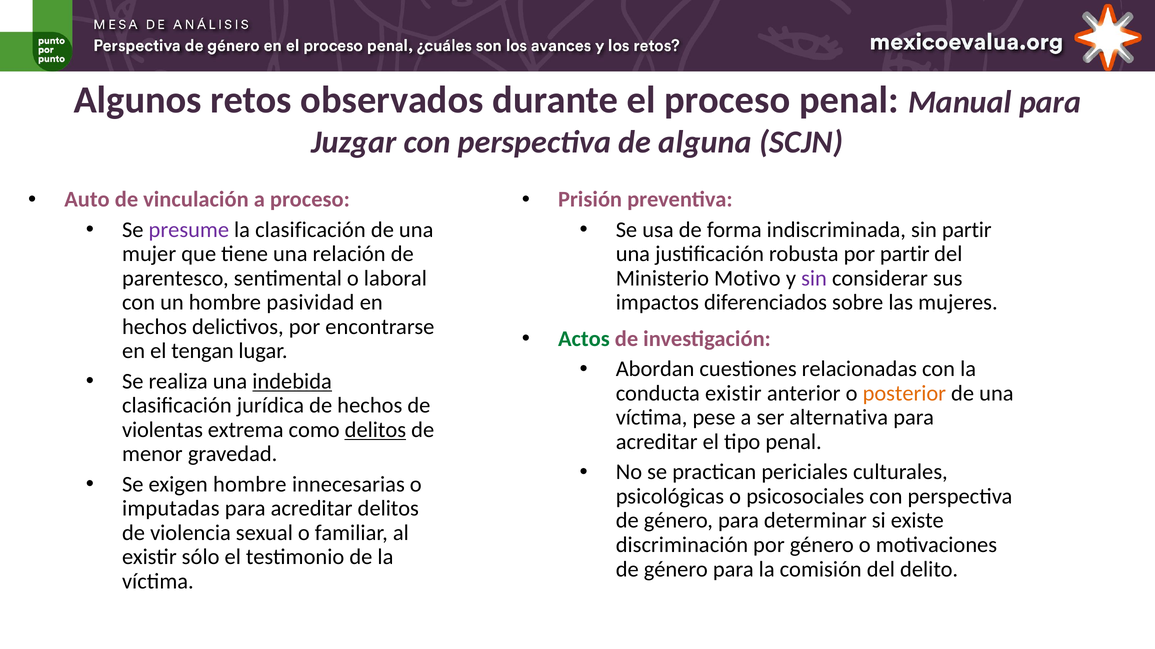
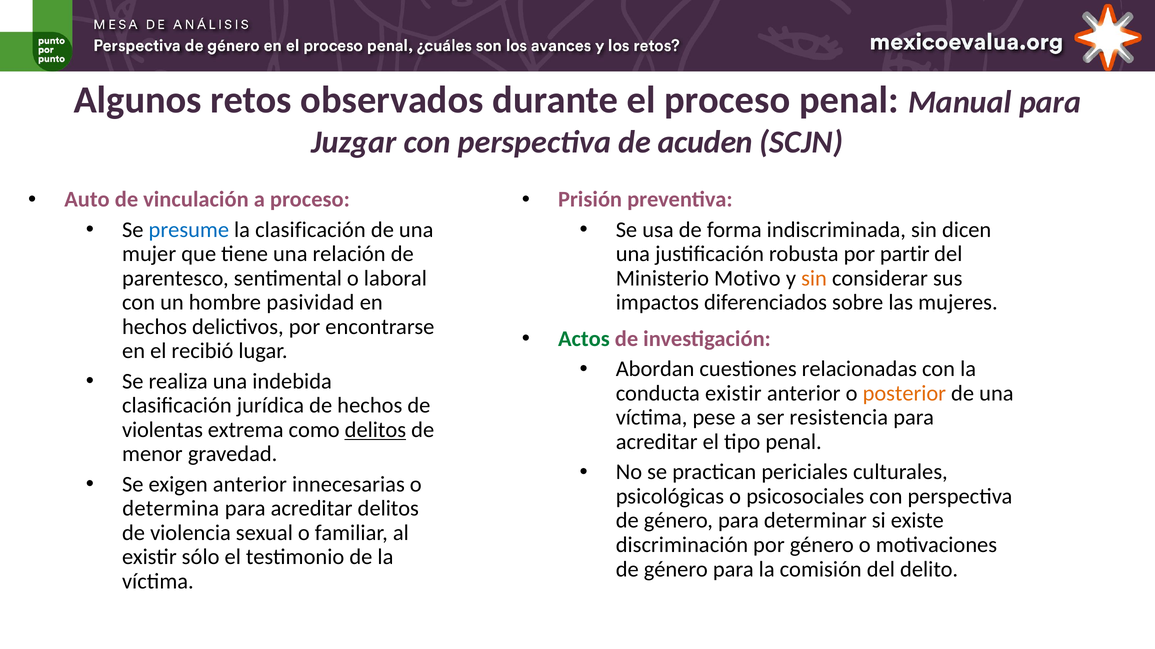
alguna: alguna -> acuden
presume colour: purple -> blue
sin partir: partir -> dicen
sin at (814, 279) colour: purple -> orange
tengan: tengan -> recibió
indebida underline: present -> none
alternativa: alternativa -> resistencia
exigen hombre: hombre -> anterior
imputadas: imputadas -> determina
